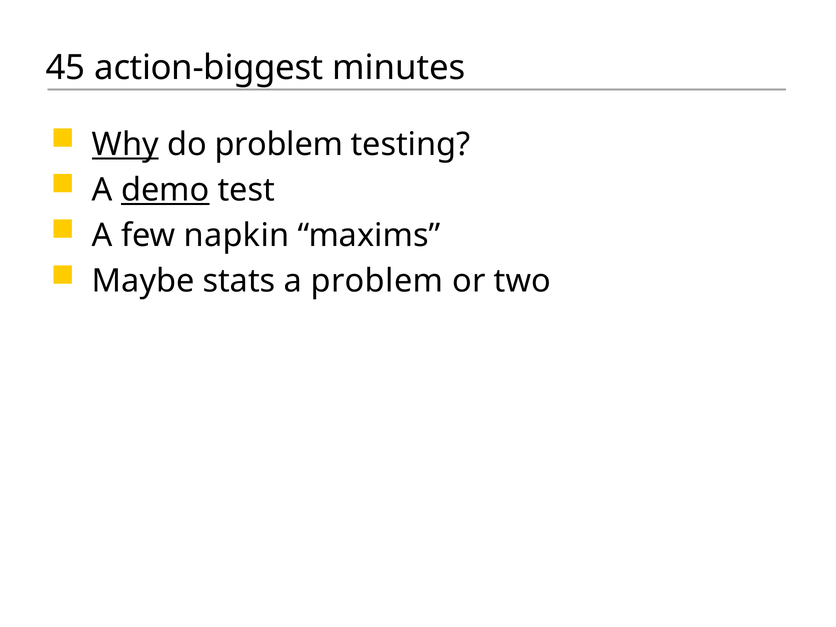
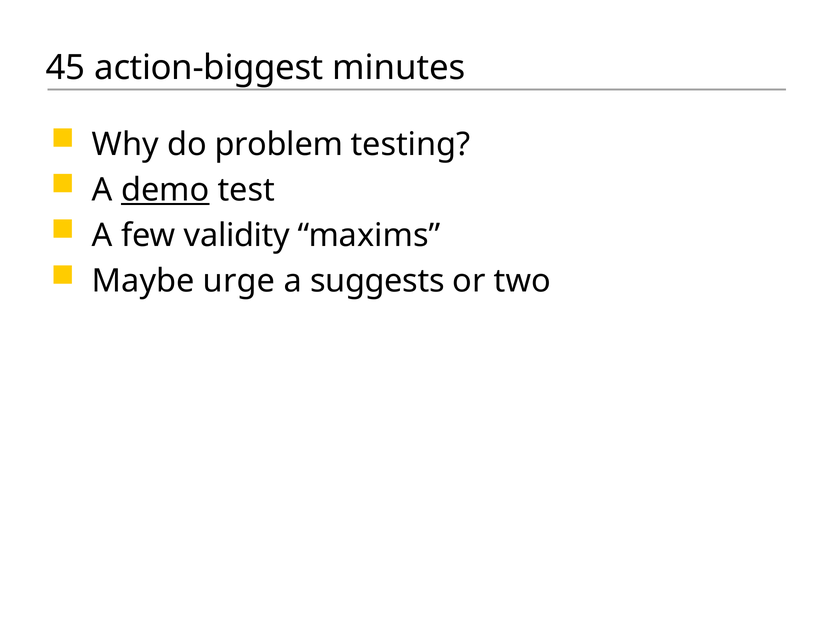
Why underline: present -> none
napkin: napkin -> validity
stats: stats -> urge
a problem: problem -> suggests
